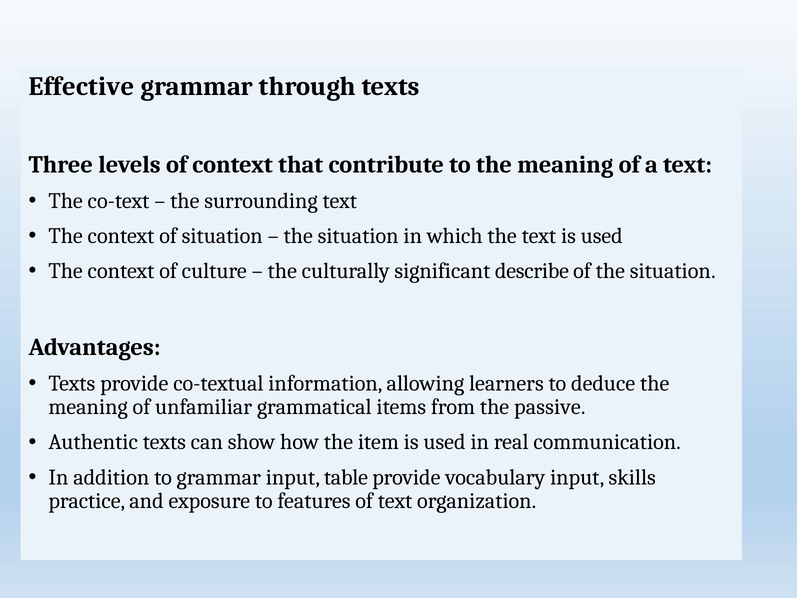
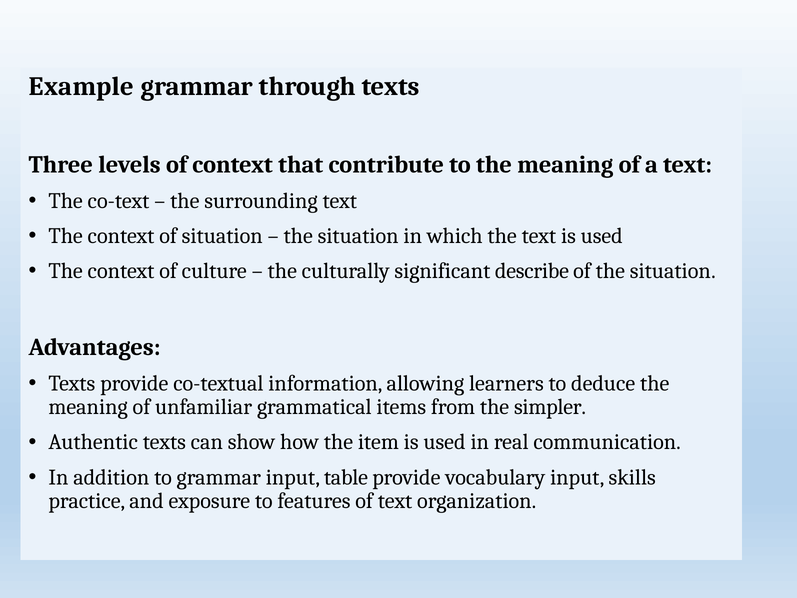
Effective: Effective -> Example
passive: passive -> simpler
